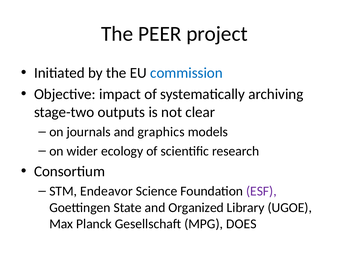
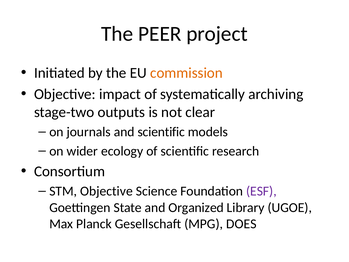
commission colour: blue -> orange
and graphics: graphics -> scientific
STM Endeavor: Endeavor -> Objective
